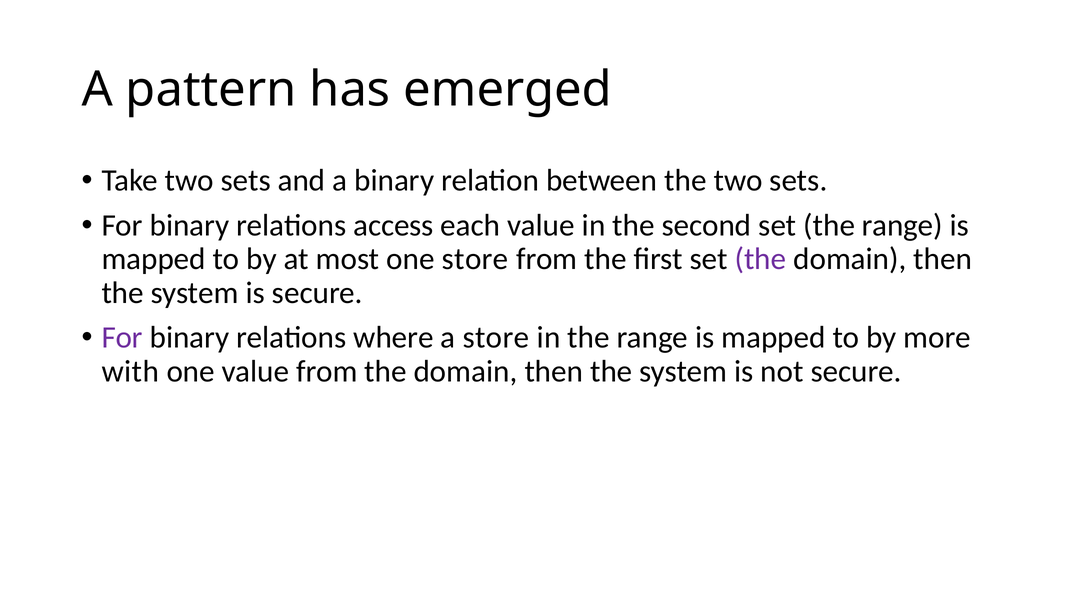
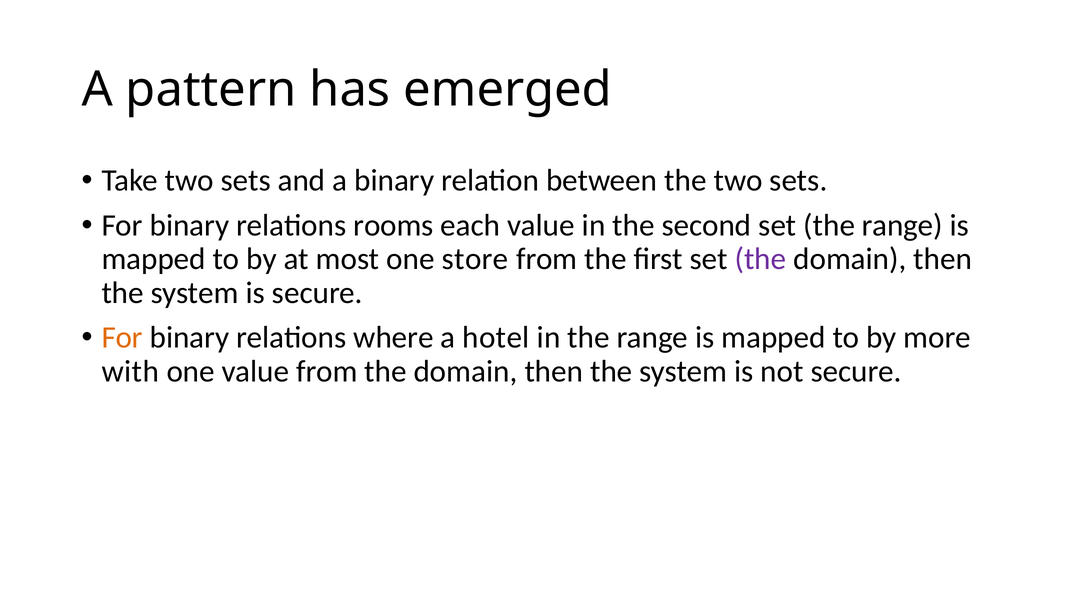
access: access -> rooms
For at (122, 338) colour: purple -> orange
a store: store -> hotel
